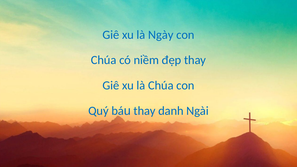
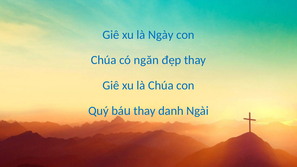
niềm: niềm -> ngăn
